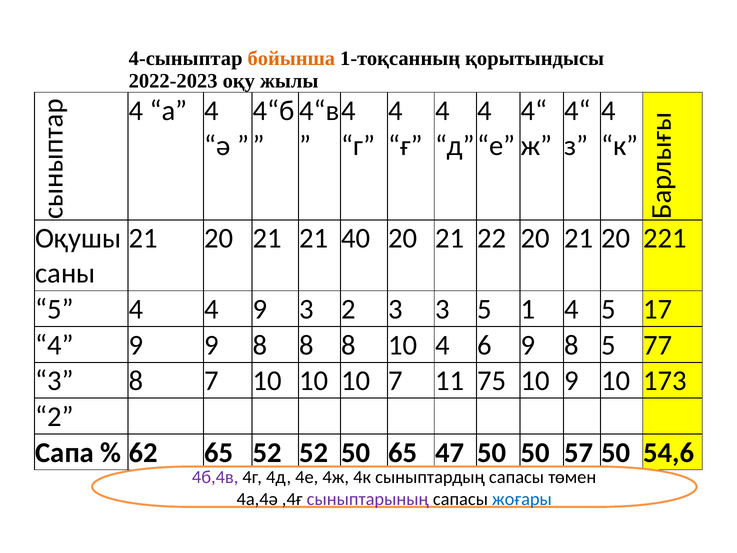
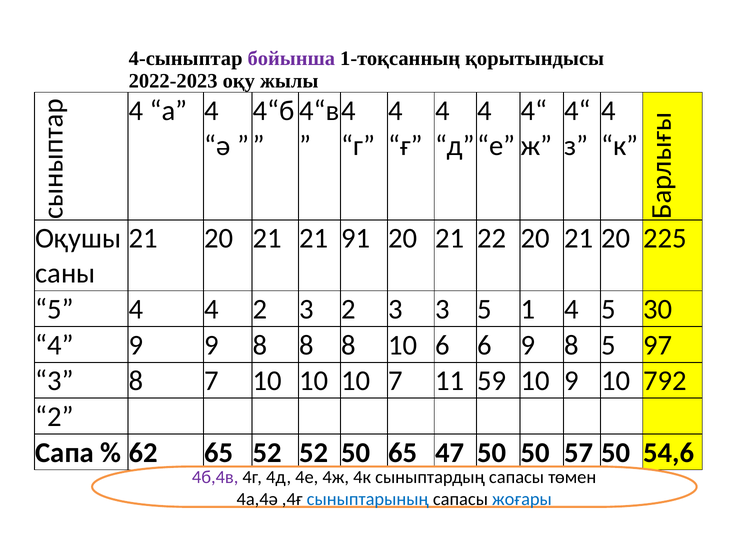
бойынша colour: orange -> purple
40: 40 -> 91
221: 221 -> 225
4 4 9: 9 -> 2
17: 17 -> 30
10 4: 4 -> 6
77: 77 -> 97
75: 75 -> 59
173: 173 -> 792
сыныптарының colour: purple -> blue
